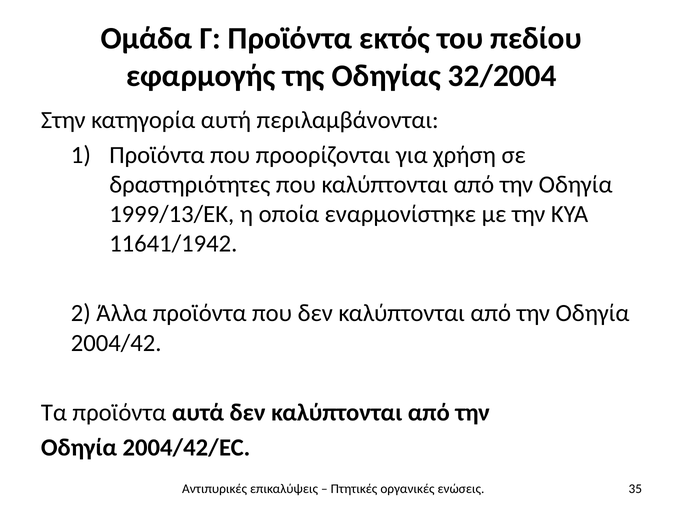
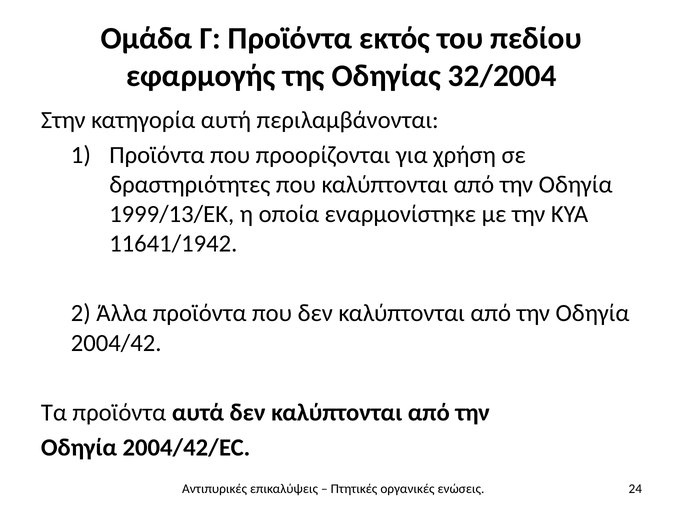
35: 35 -> 24
